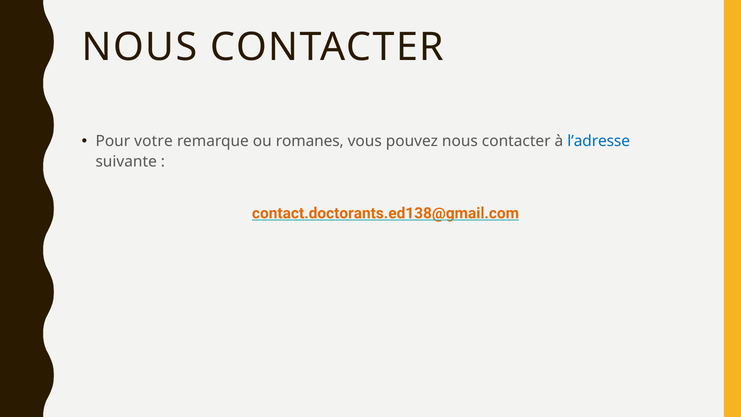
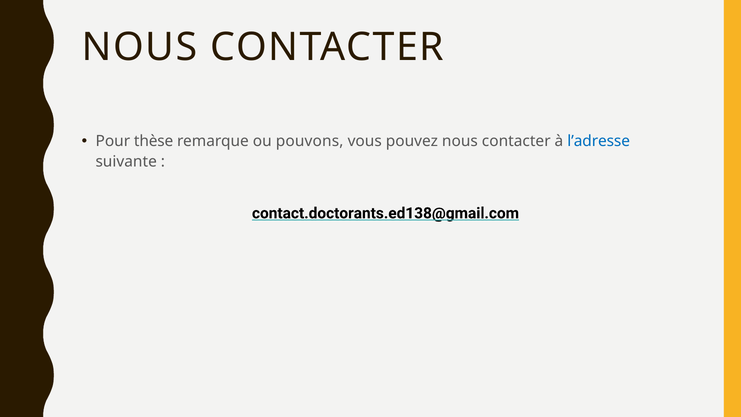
votre: votre -> thèse
romanes: romanes -> pouvons
contact.doctorants.ed138@gmail.com colour: orange -> black
